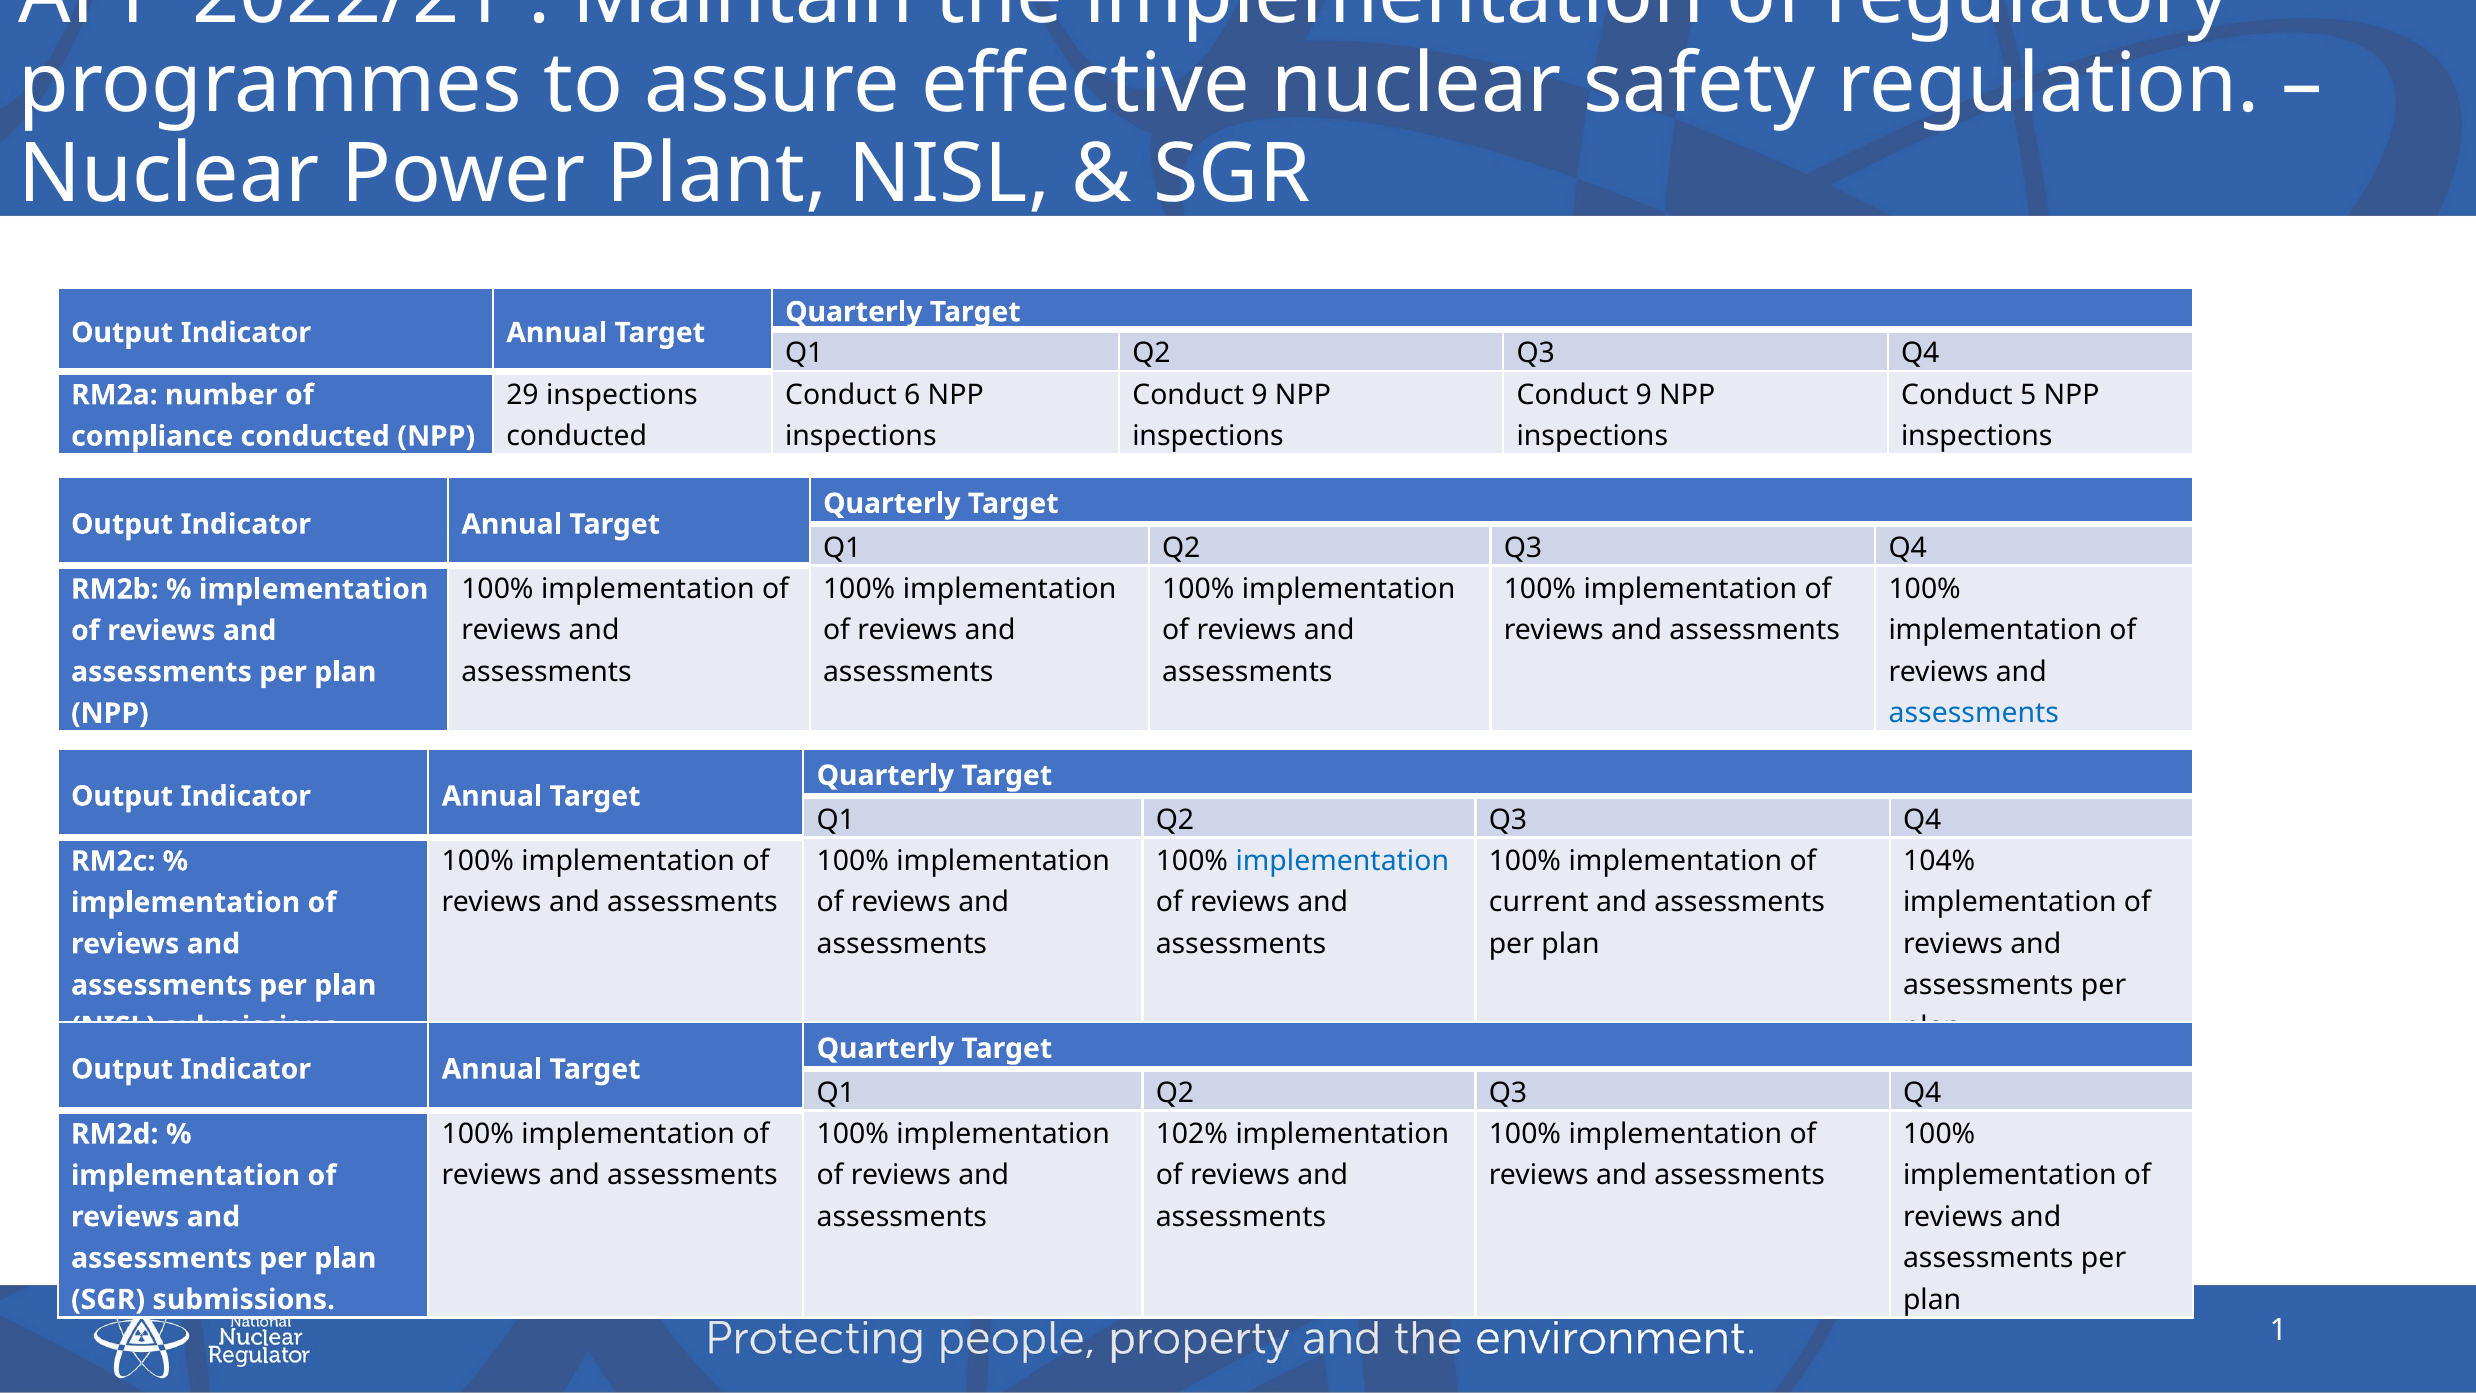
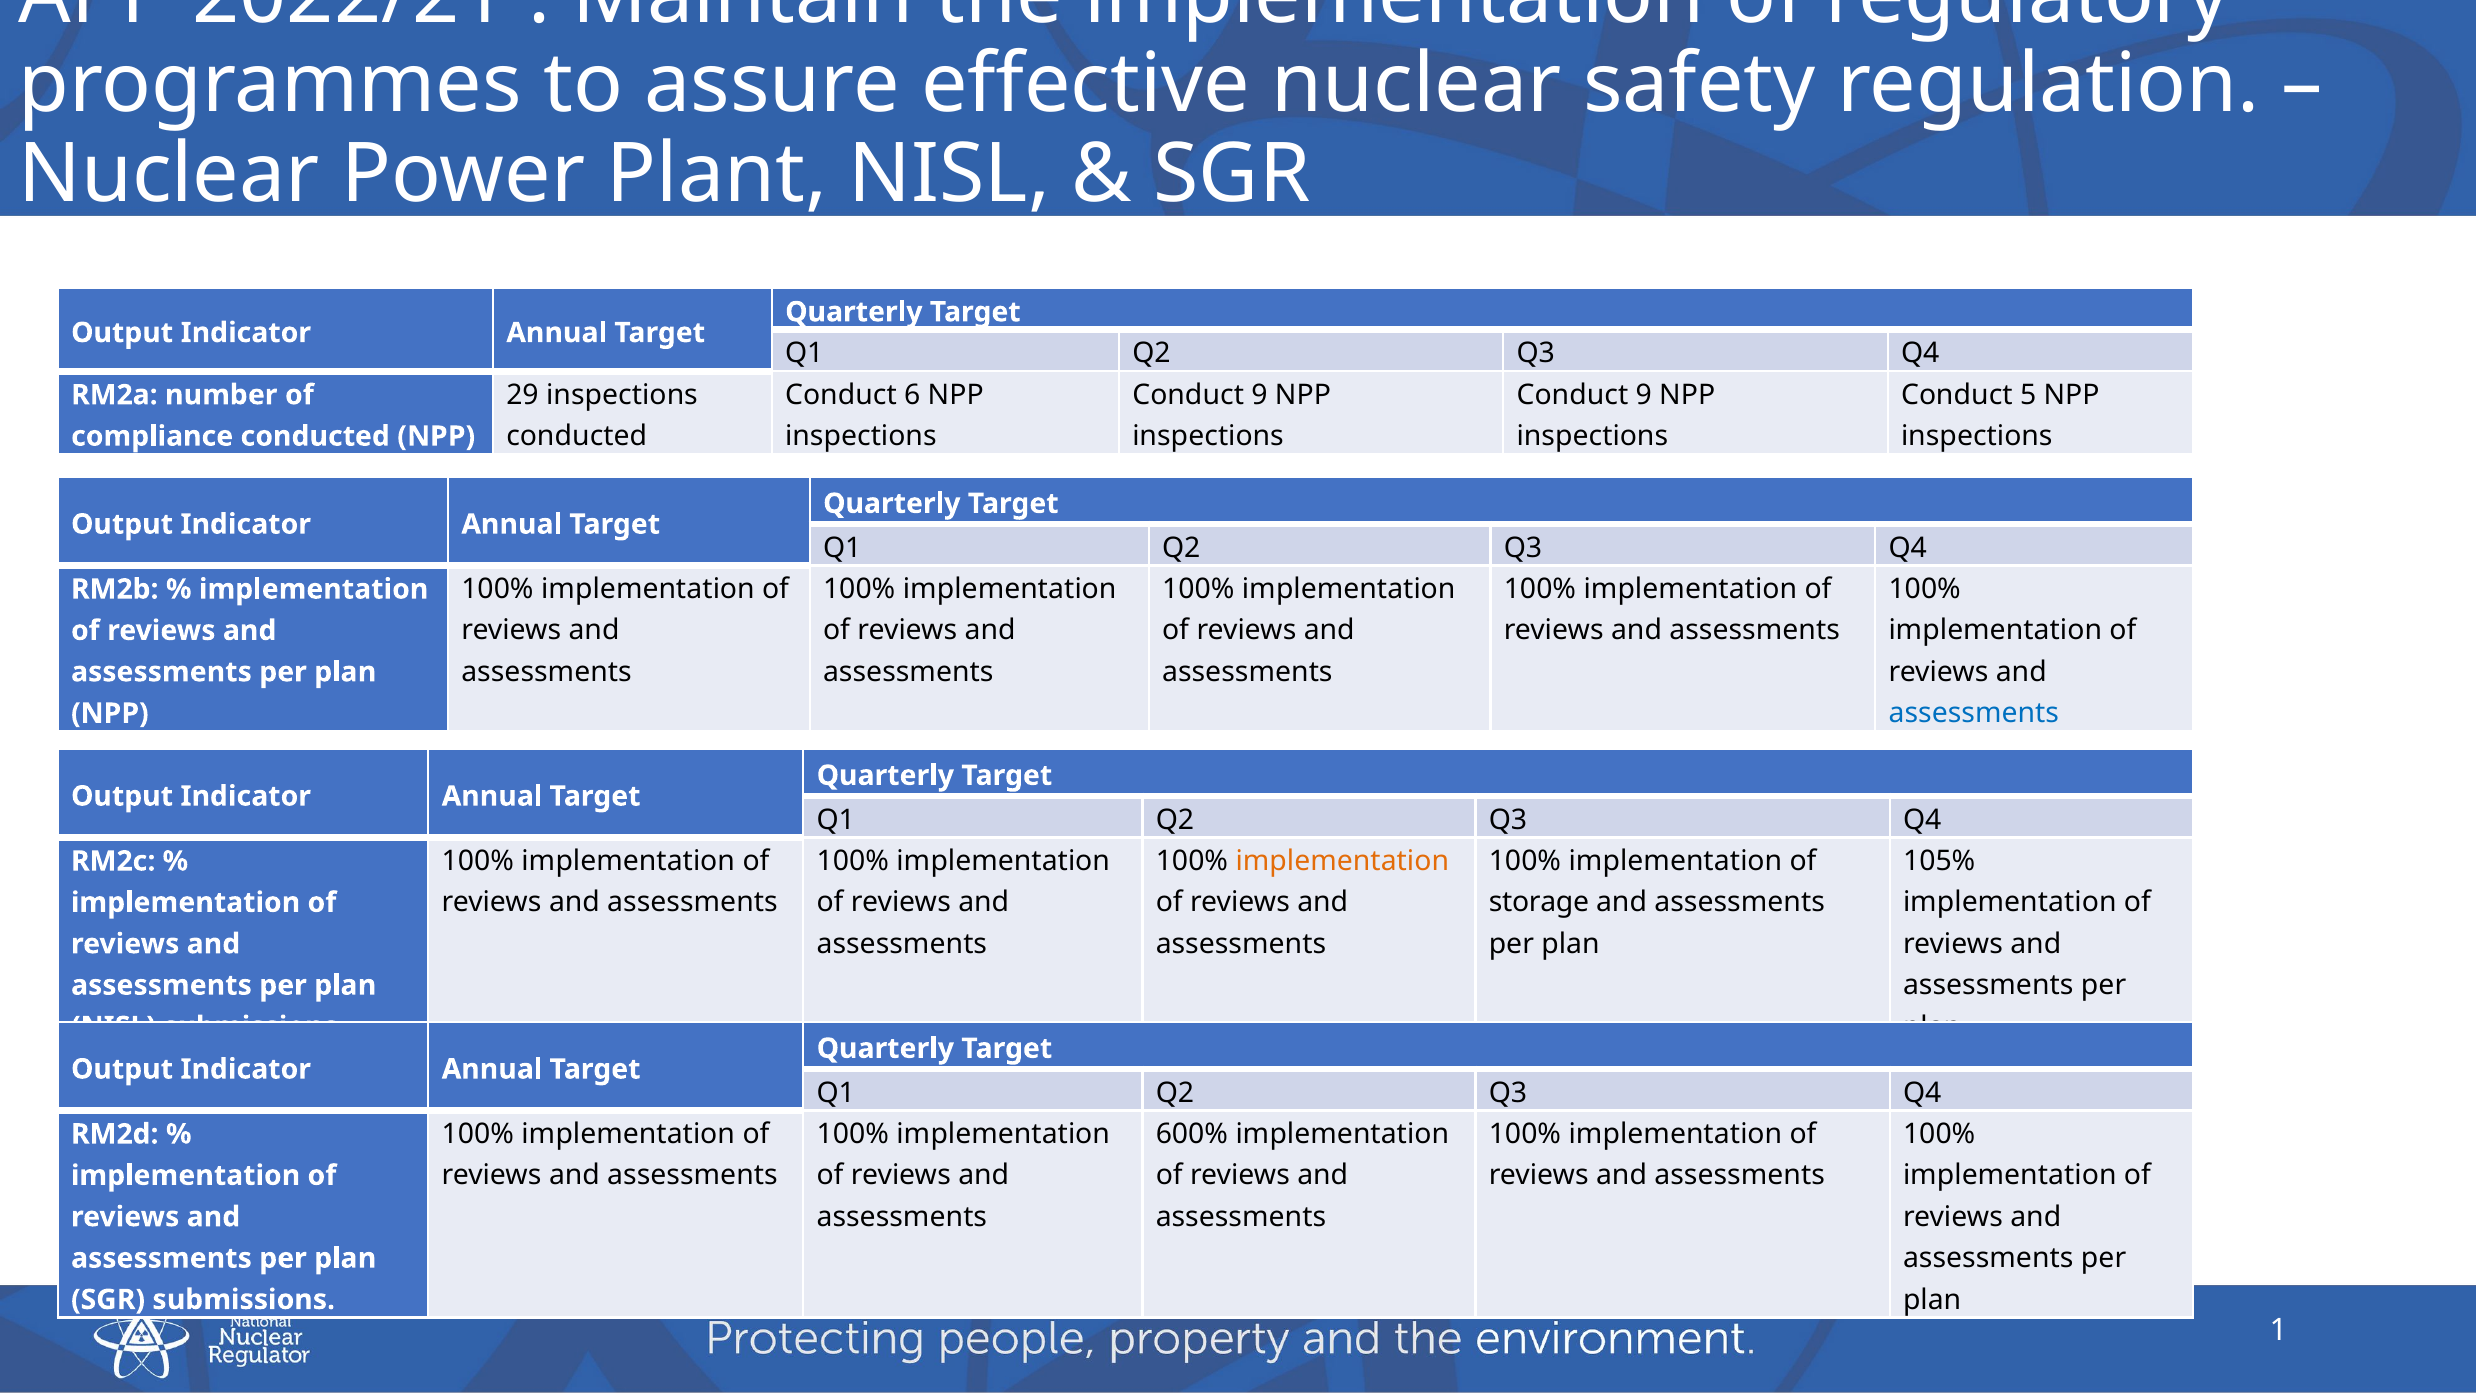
implementation at (1342, 861) colour: blue -> orange
104%: 104% -> 105%
current: current -> storage
102%: 102% -> 600%
